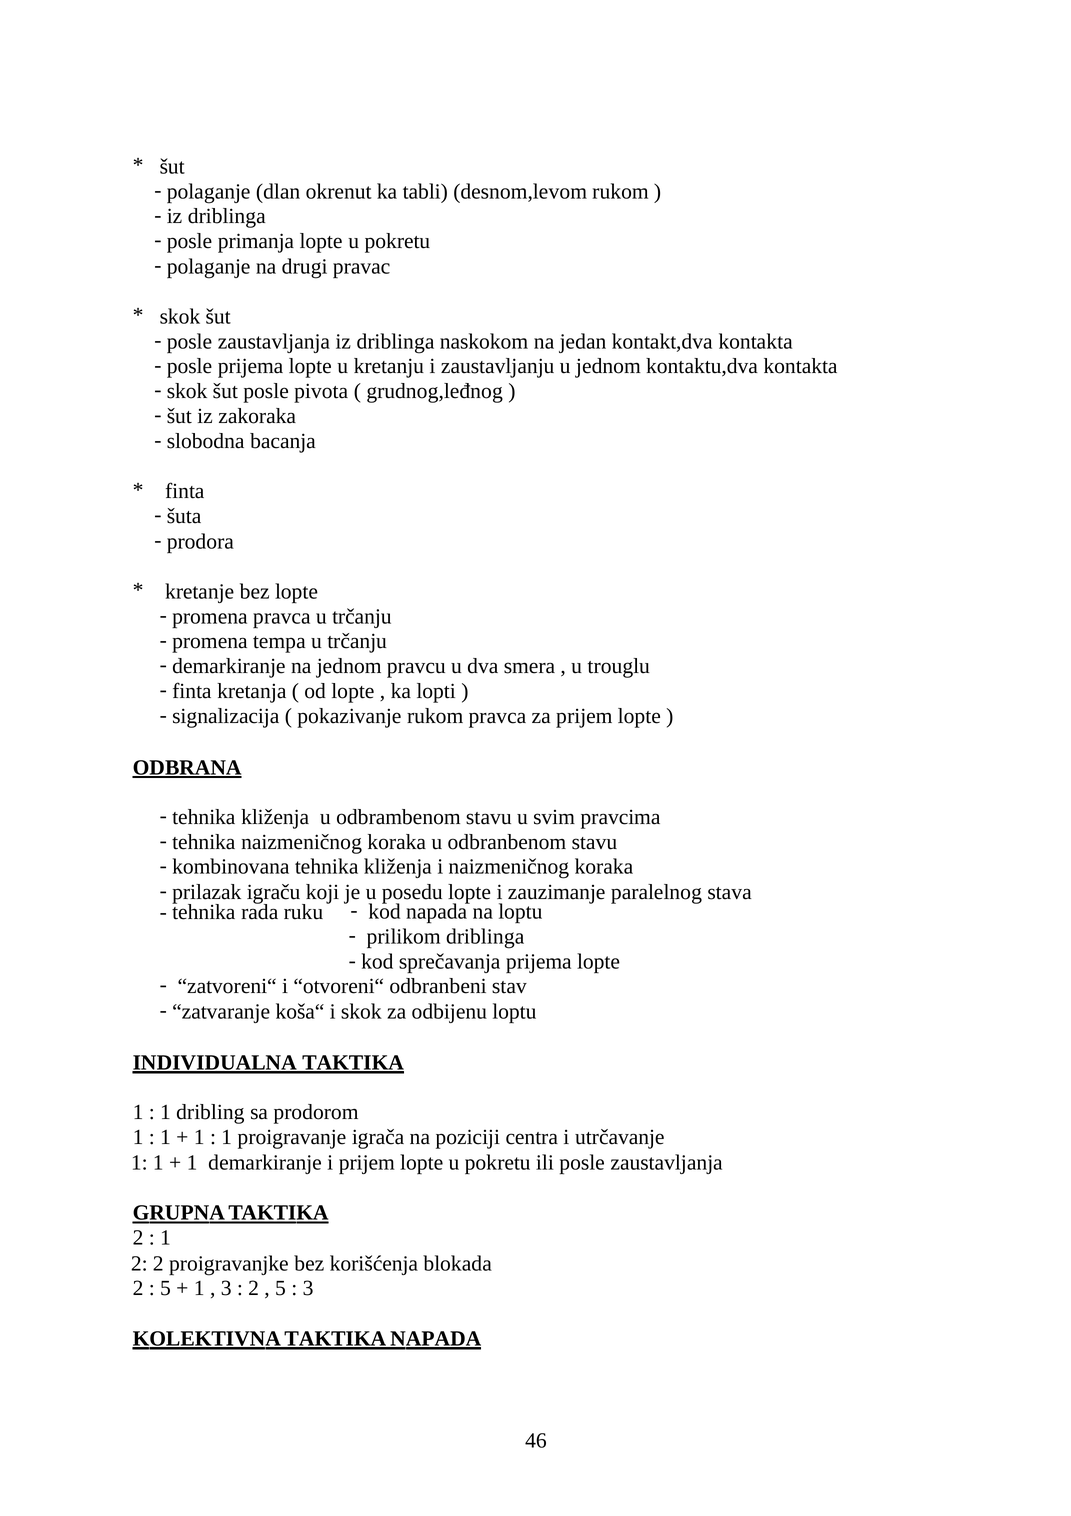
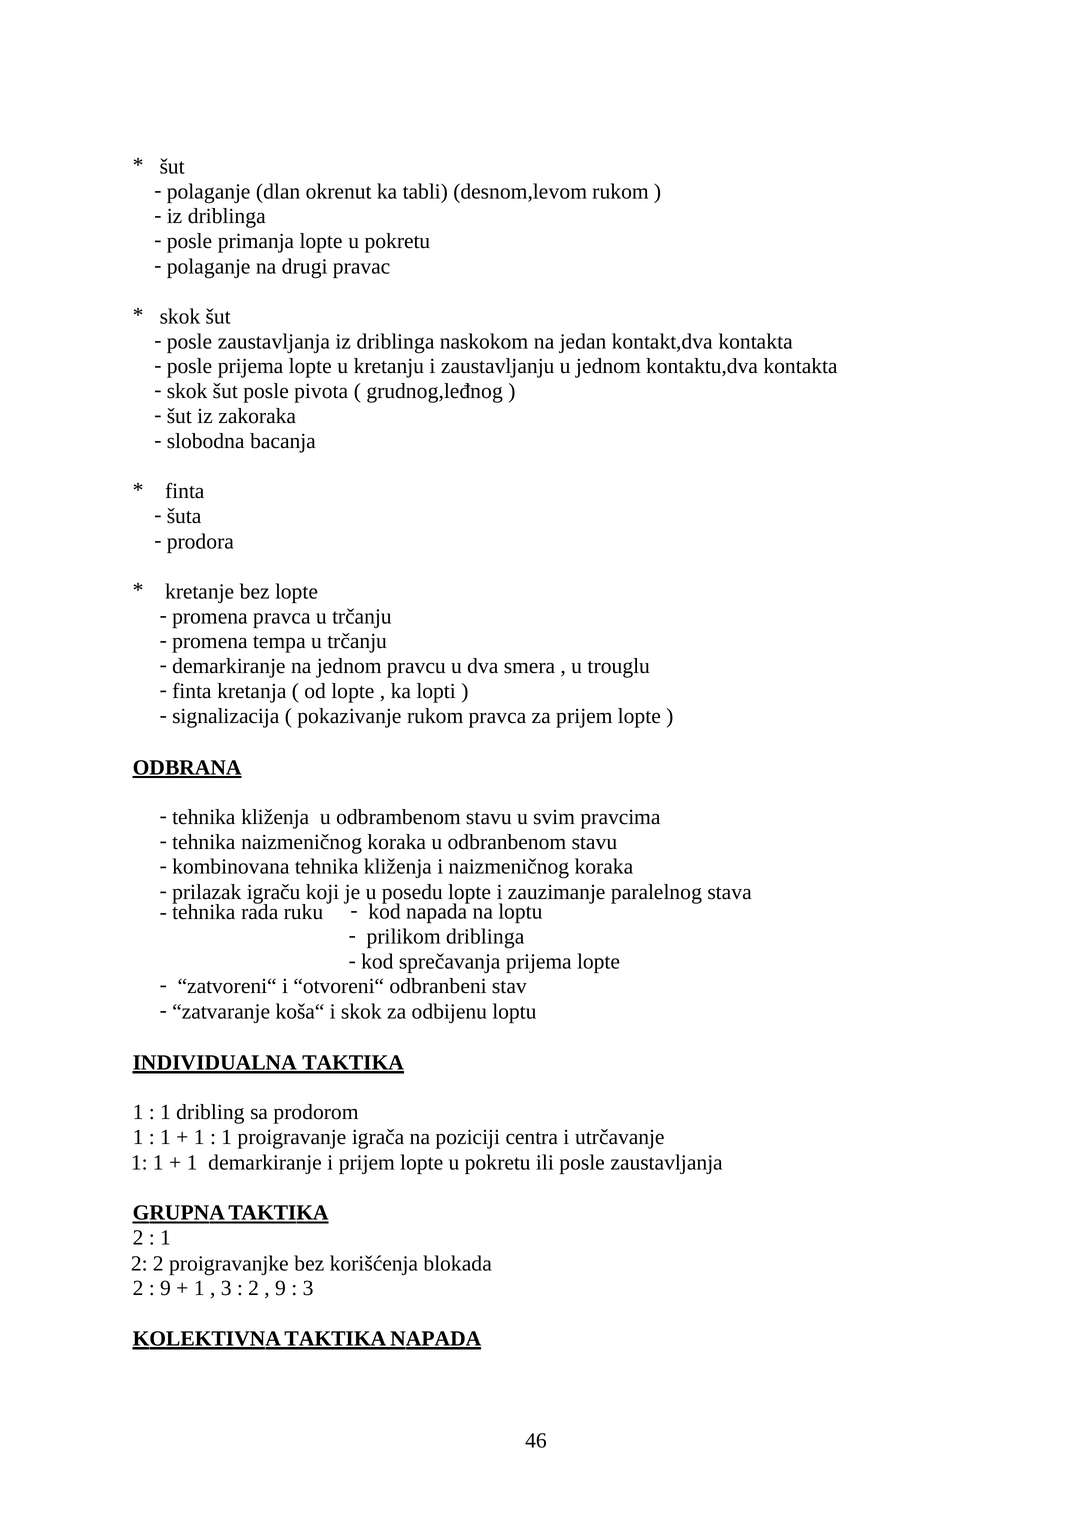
5 at (165, 1289): 5 -> 9
5 at (281, 1289): 5 -> 9
